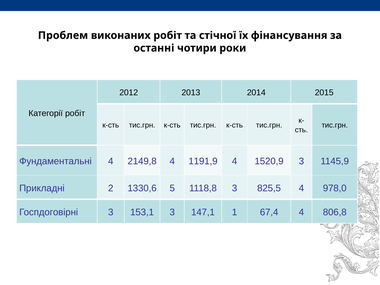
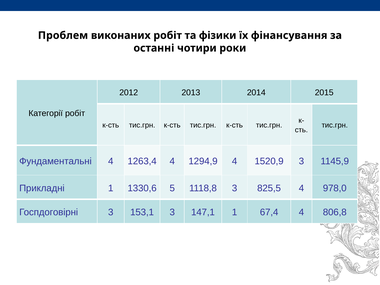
стічної: стічної -> фізики
2149,8: 2149,8 -> 1263,4
1191,9: 1191,9 -> 1294,9
Прикладні 2: 2 -> 1
